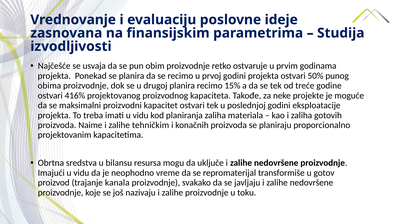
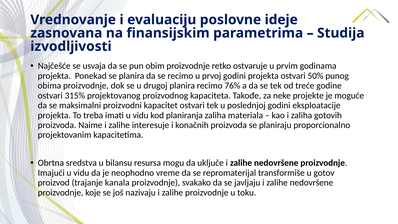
15%: 15% -> 76%
416%: 416% -> 315%
tehničkim: tehničkim -> interesuje
